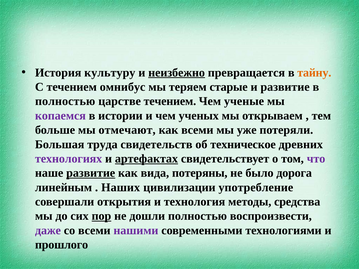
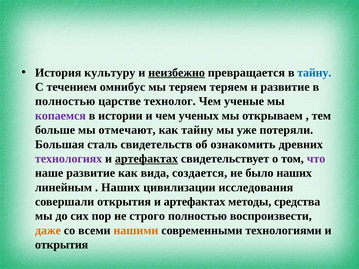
тайну at (314, 73) colour: orange -> blue
теряем старые: старые -> теряем
царстве течением: течением -> технолог
как всеми: всеми -> тайну
труда: труда -> сталь
техническое: техническое -> ознакомить
развитие at (91, 173) underline: present -> none
потеряны: потеряны -> создается
было дорога: дорога -> наших
употребление: употребление -> исследования
открытия и технология: технология -> артефактах
пор underline: present -> none
дошли: дошли -> строго
даже colour: purple -> orange
нашими colour: purple -> orange
прошлого at (62, 245): прошлого -> открытия
